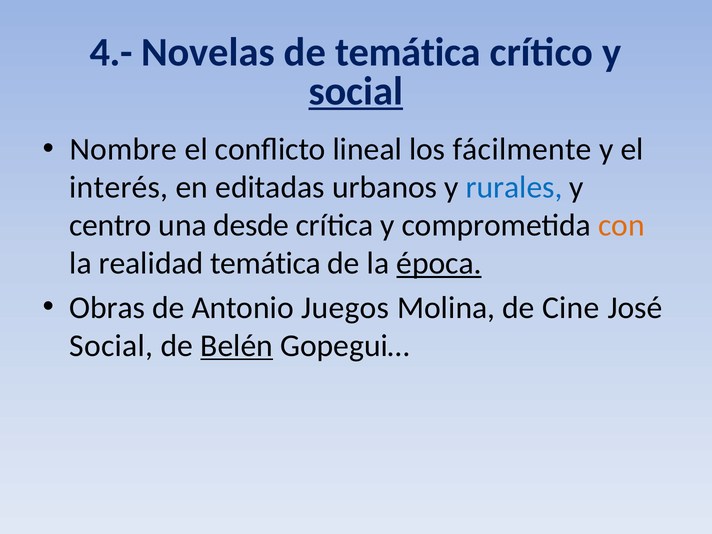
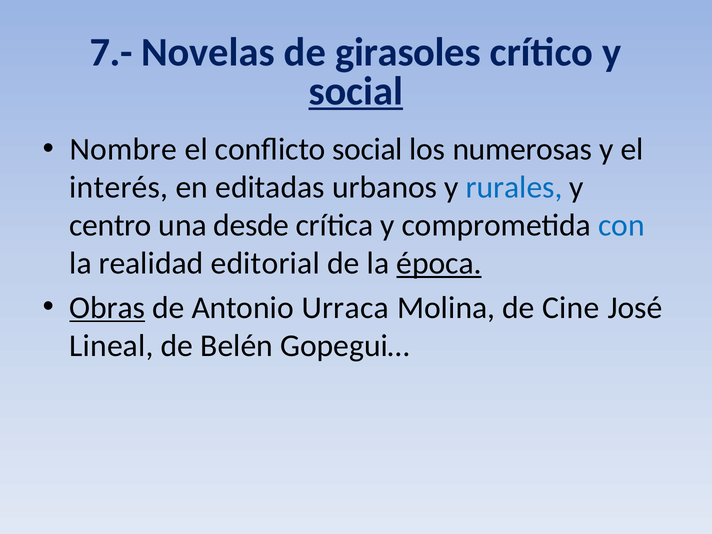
4.-: 4.- -> 7.-
de temática: temática -> girasoles
conflicto lineal: lineal -> social
fácilmente: fácilmente -> numerosas
con colour: orange -> blue
realidad temática: temática -> editorial
Obras underline: none -> present
Juegos: Juegos -> Urraca
Social at (111, 346): Social -> Lineal
Belén underline: present -> none
